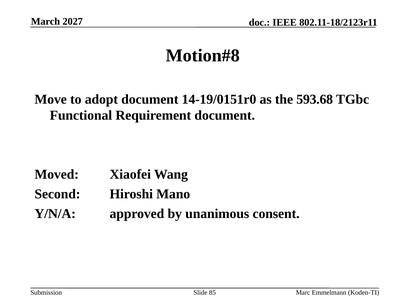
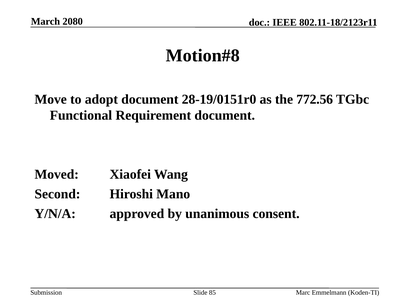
2027: 2027 -> 2080
14-19/0151r0: 14-19/0151r0 -> 28-19/0151r0
593.68: 593.68 -> 772.56
